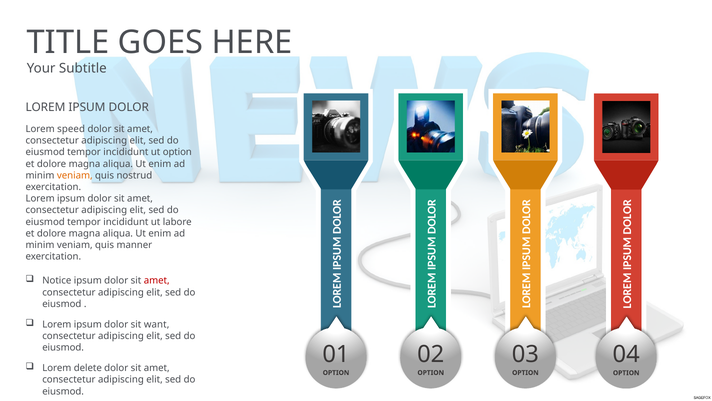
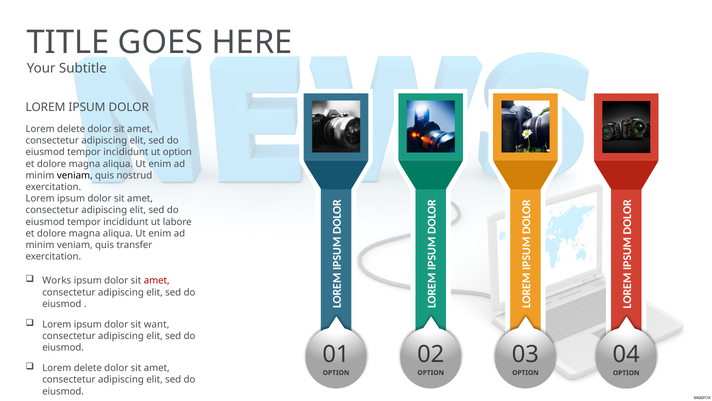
speed at (71, 129): speed -> delete
veniam at (75, 175) colour: orange -> black
manner: manner -> transfer
Notice: Notice -> Works
